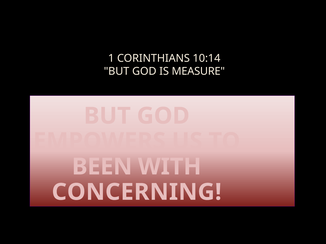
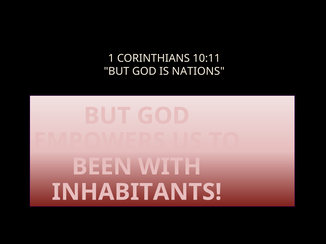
10:14: 10:14 -> 10:11
MEASURE: MEASURE -> NATIONS
CONCERNING: CONCERNING -> INHABITANTS
